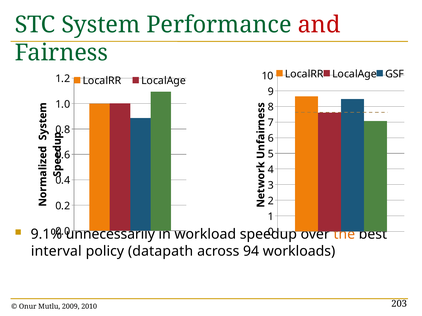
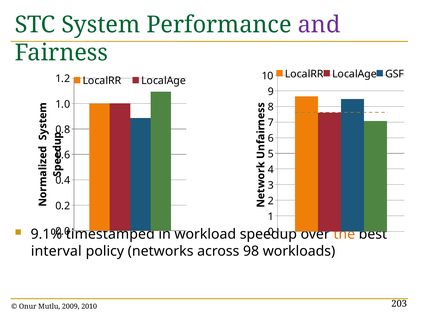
and colour: red -> purple
unnecessarily: unnecessarily -> timestamped
datapath: datapath -> networks
94: 94 -> 98
